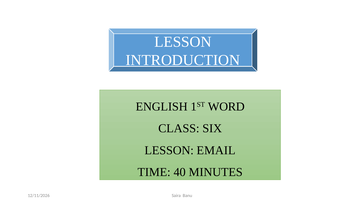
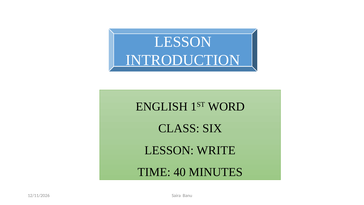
EMAIL: EMAIL -> WRITE
